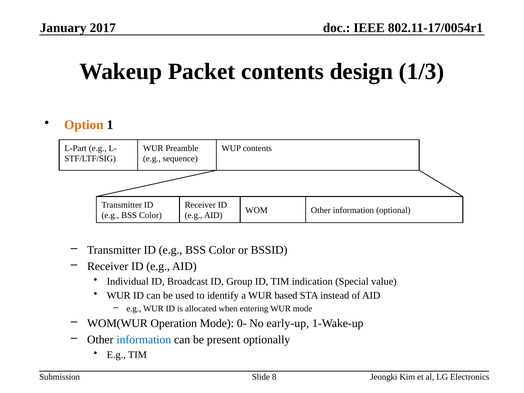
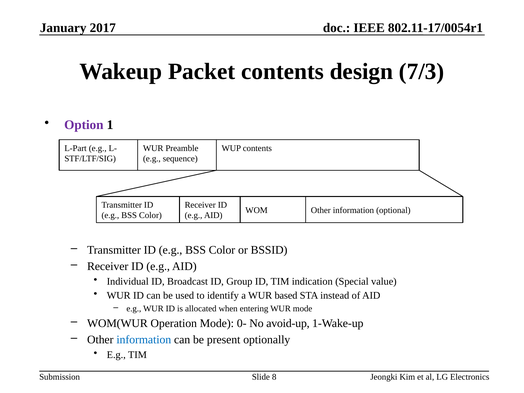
1/3: 1/3 -> 7/3
Option colour: orange -> purple
early-up: early-up -> avoid-up
